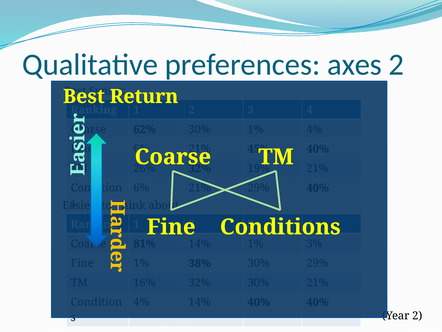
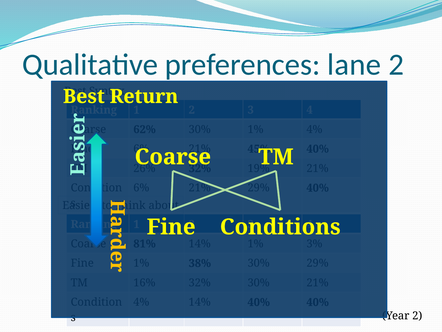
axes: axes -> lane
